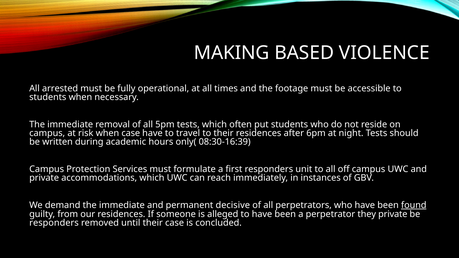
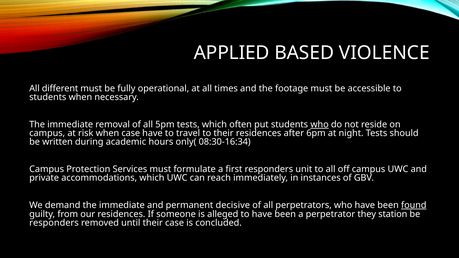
MAKING: MAKING -> APPLIED
arrested: arrested -> different
who at (320, 124) underline: none -> present
08:30-16:39: 08:30-16:39 -> 08:30-16:34
they private: private -> station
